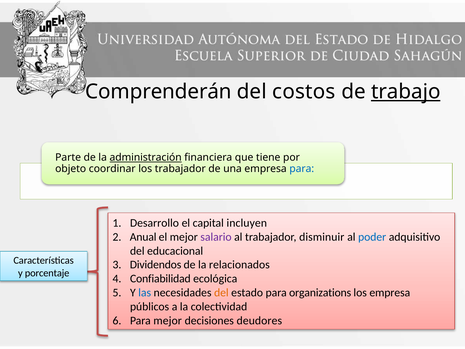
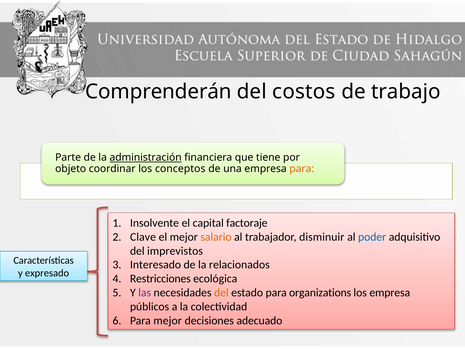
trabajo underline: present -> none
los trabajador: trabajador -> conceptos
para at (302, 169) colour: blue -> orange
Desarrollo: Desarrollo -> Insolvente
incluyen: incluyen -> factoraje
Anual: Anual -> Clave
salario colour: purple -> orange
educacional: educacional -> imprevistos
Dividendos: Dividendos -> Interesado
porcentaje: porcentaje -> expresado
Confiabilidad: Confiabilidad -> Restricciones
las colour: blue -> purple
deudores: deudores -> adecuado
